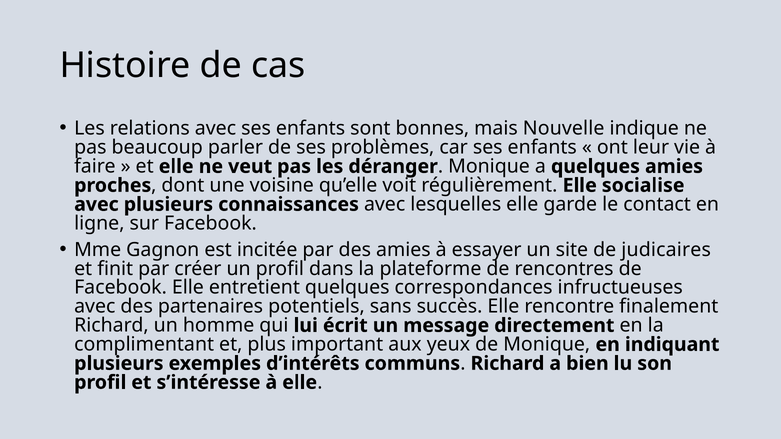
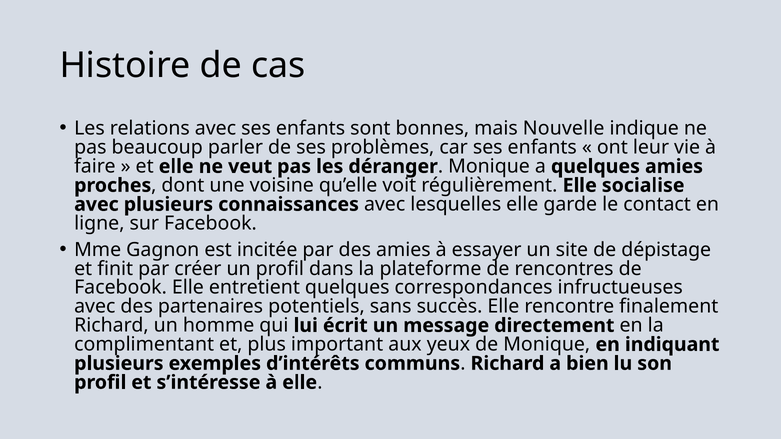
judicaires: judicaires -> dépistage
